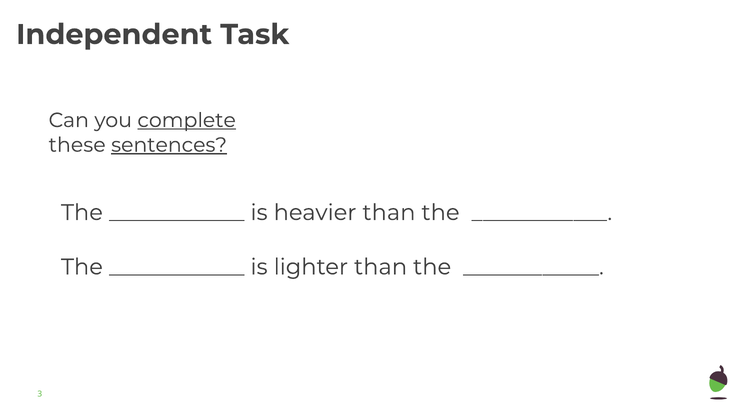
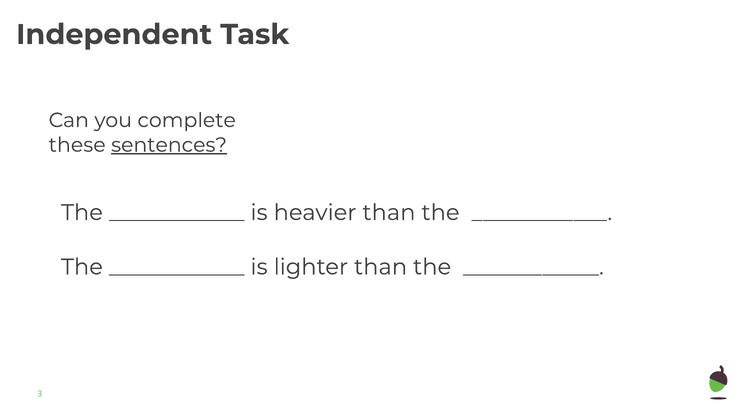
complete underline: present -> none
